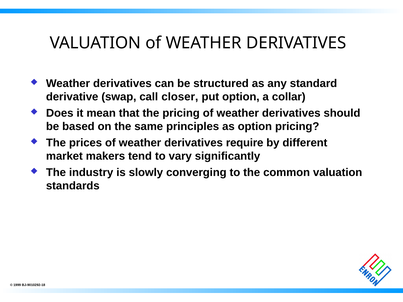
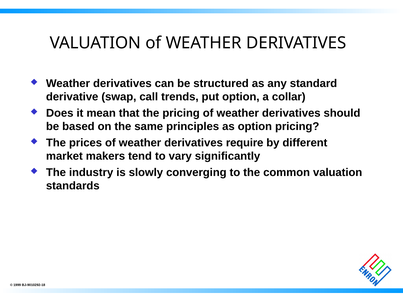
closer: closer -> trends
